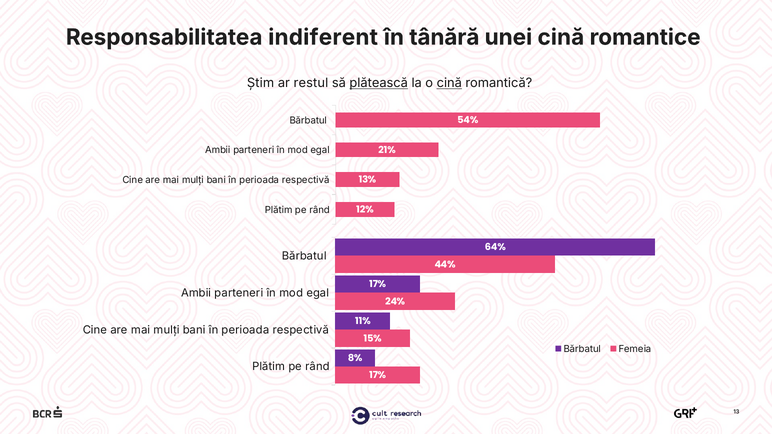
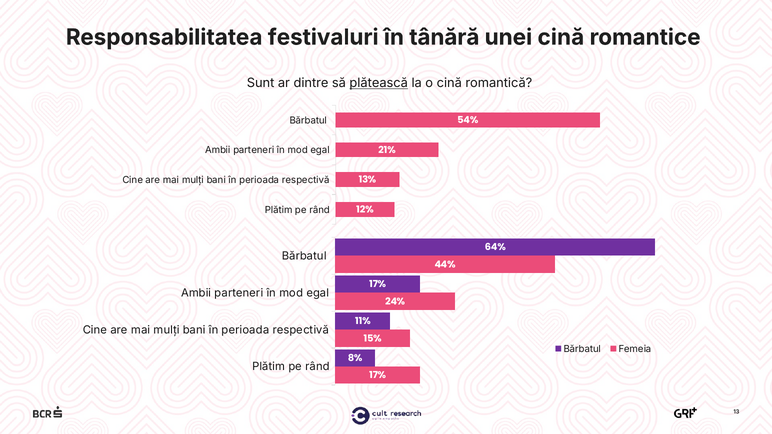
indiferent: indiferent -> festivaluri
Știm: Știm -> Sunt
restul: restul -> dintre
cină at (449, 83) underline: present -> none
